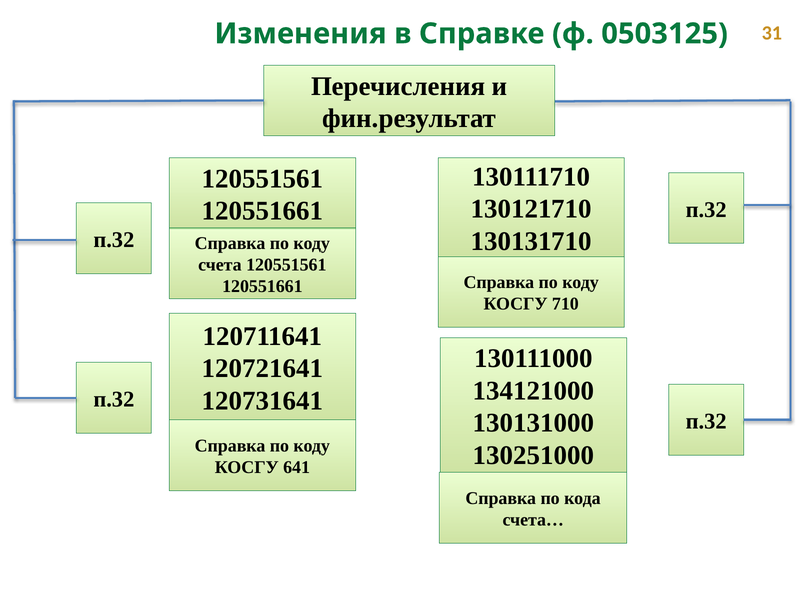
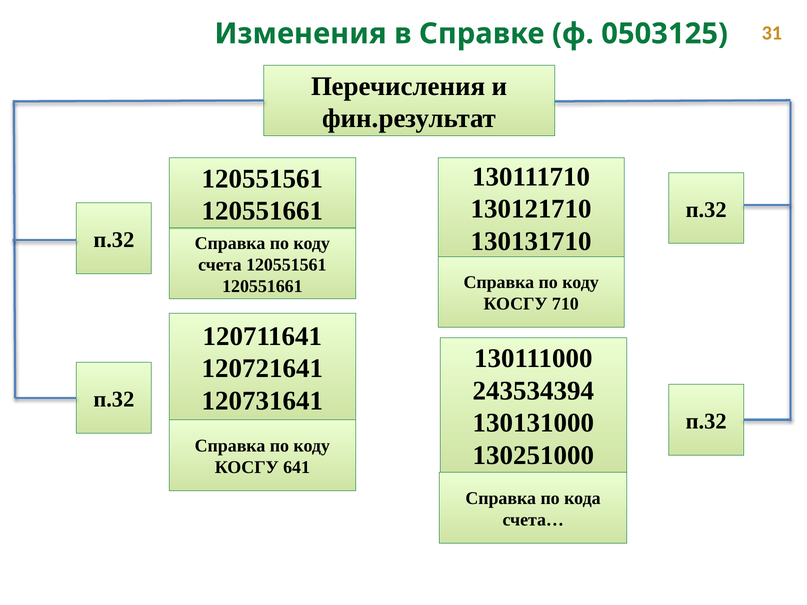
134121000: 134121000 -> 243534394
